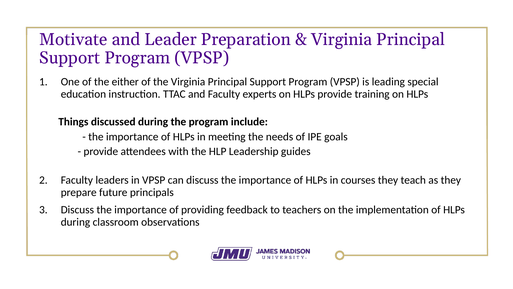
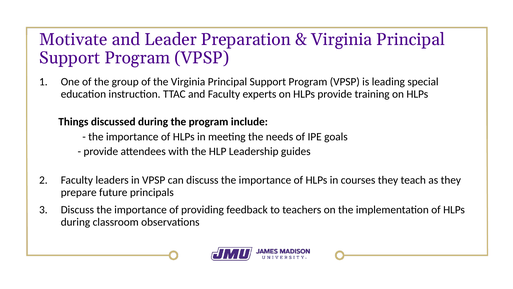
either: either -> group
